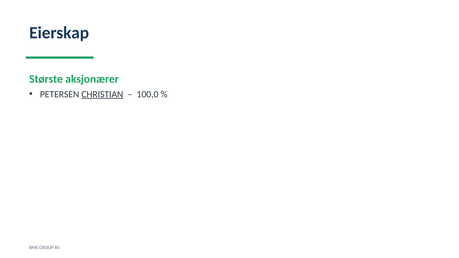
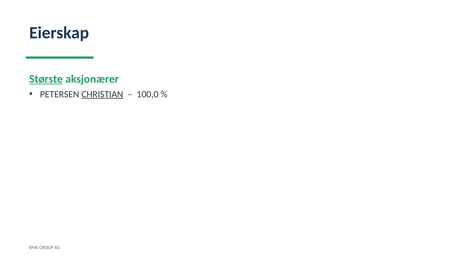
Største underline: none -> present
